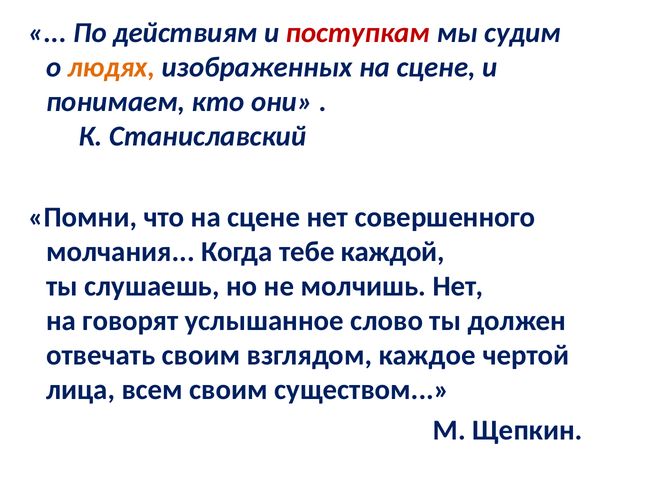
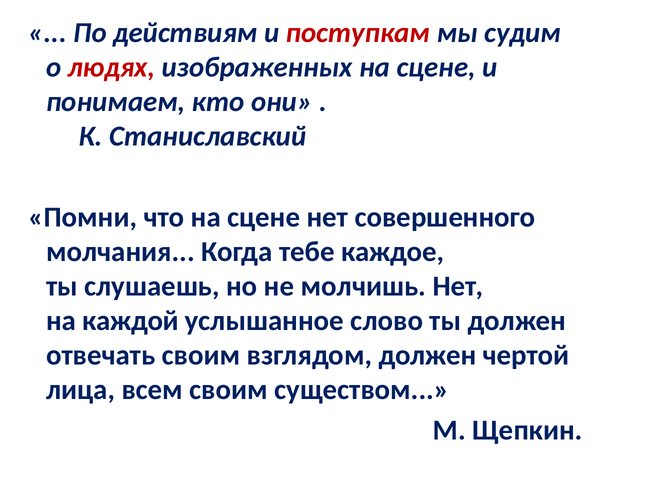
людях colour: orange -> red
каждой: каждой -> каждое
говорят: говорят -> каждой
взглядом каждое: каждое -> должен
